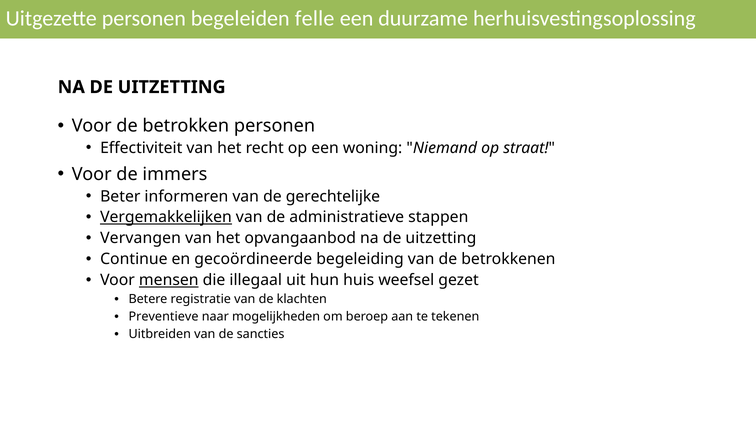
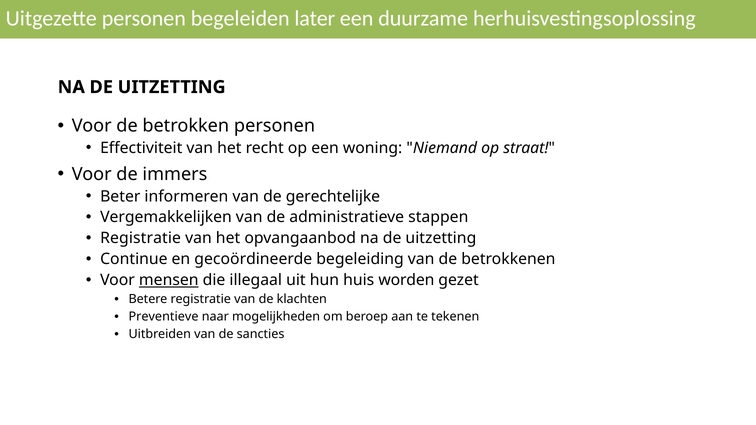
felle: felle -> later
Vergemakkelijken underline: present -> none
Vervangen at (141, 238): Vervangen -> Registratie
weefsel: weefsel -> worden
